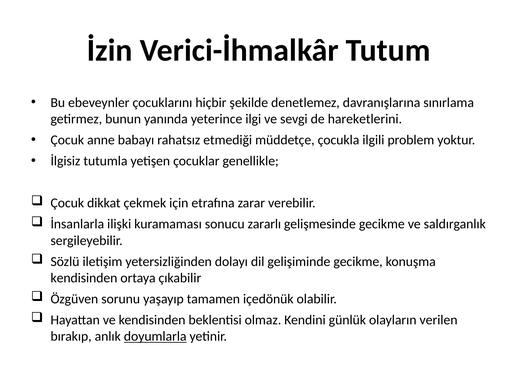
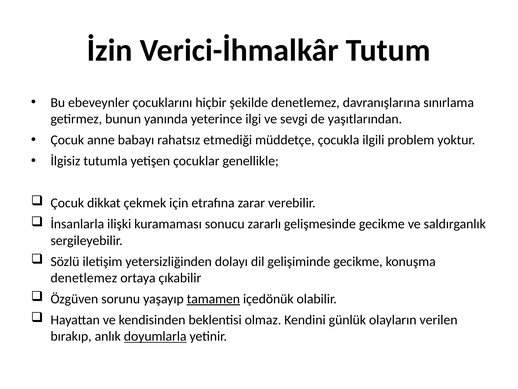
hareketlerini: hareketlerini -> yaşıtlarından
kendisinden at (84, 278): kendisinden -> denetlemez
tamamen underline: none -> present
